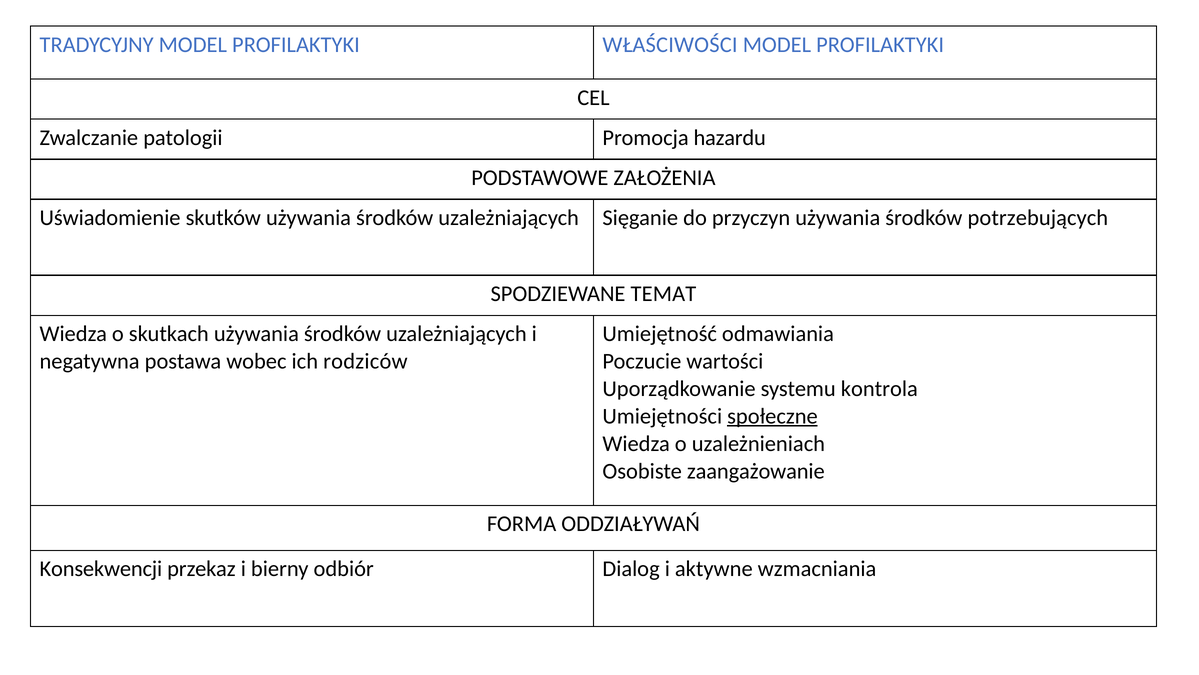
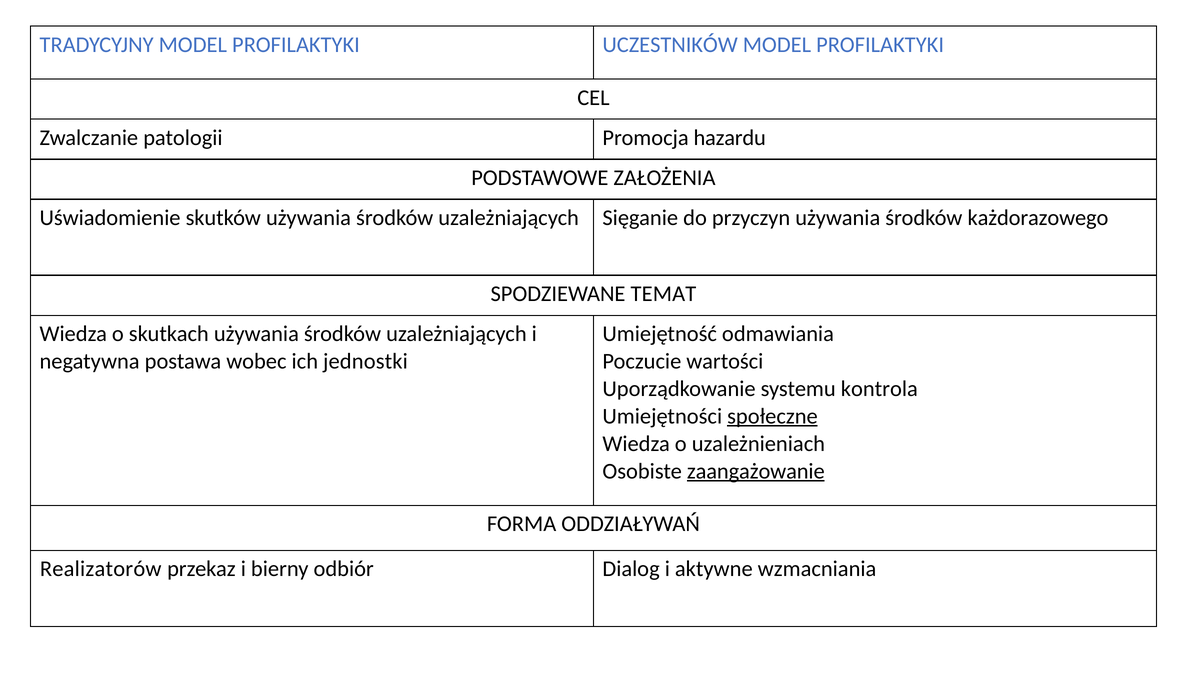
WŁAŚCIWOŚCI: WŁAŚCIWOŚCI -> UCZESTNIKÓW
potrzebujących: potrzebujących -> każdorazowego
rodziców: rodziców -> jednostki
zaangażowanie underline: none -> present
Konsekwencji: Konsekwencji -> Realizatorów
